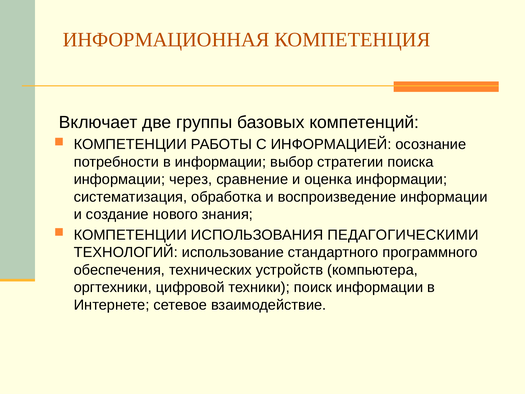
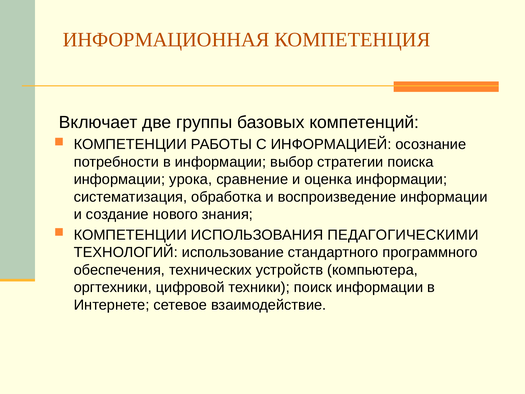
через: через -> урока
